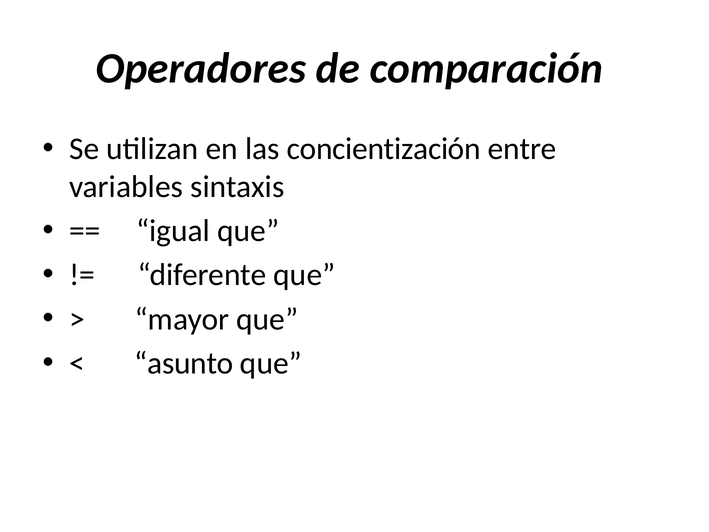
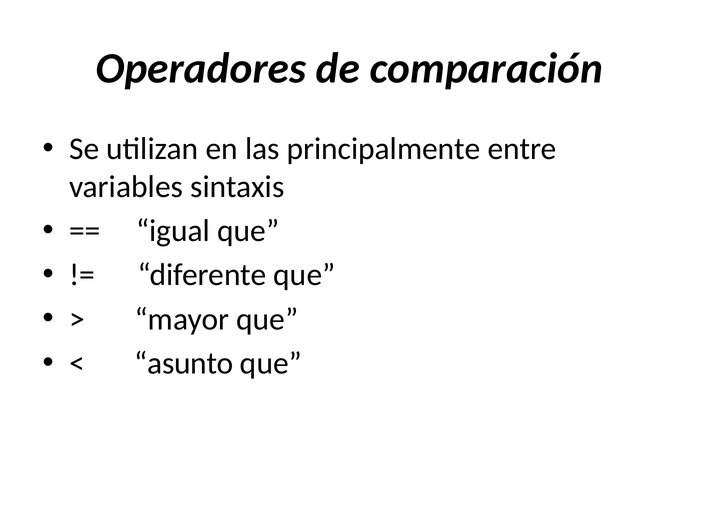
concientización: concientización -> principalmente
